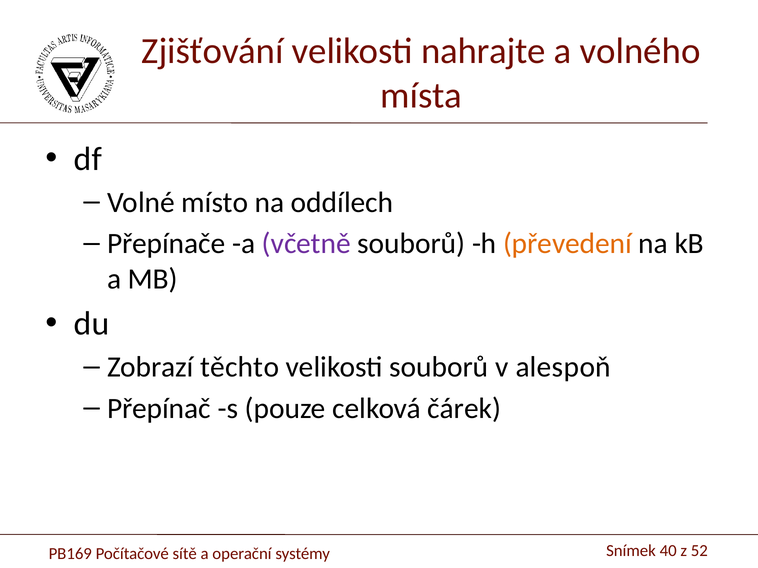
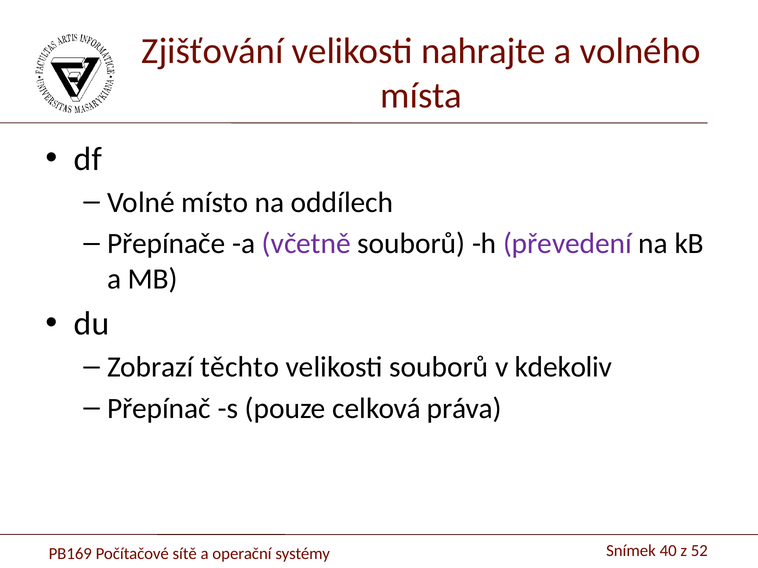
převedení colour: orange -> purple
alespoň: alespoň -> kdekoliv
čárek: čárek -> práva
